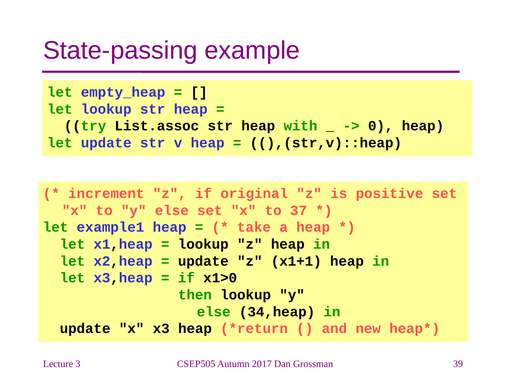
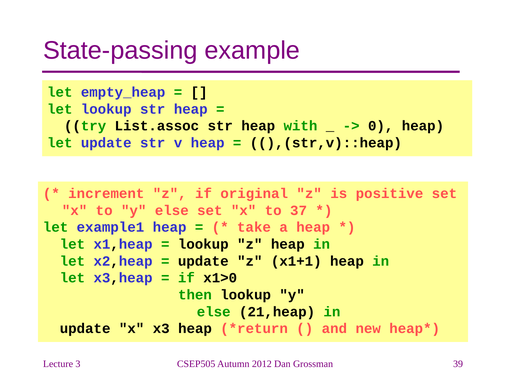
34,heap: 34,heap -> 21,heap
2017: 2017 -> 2012
